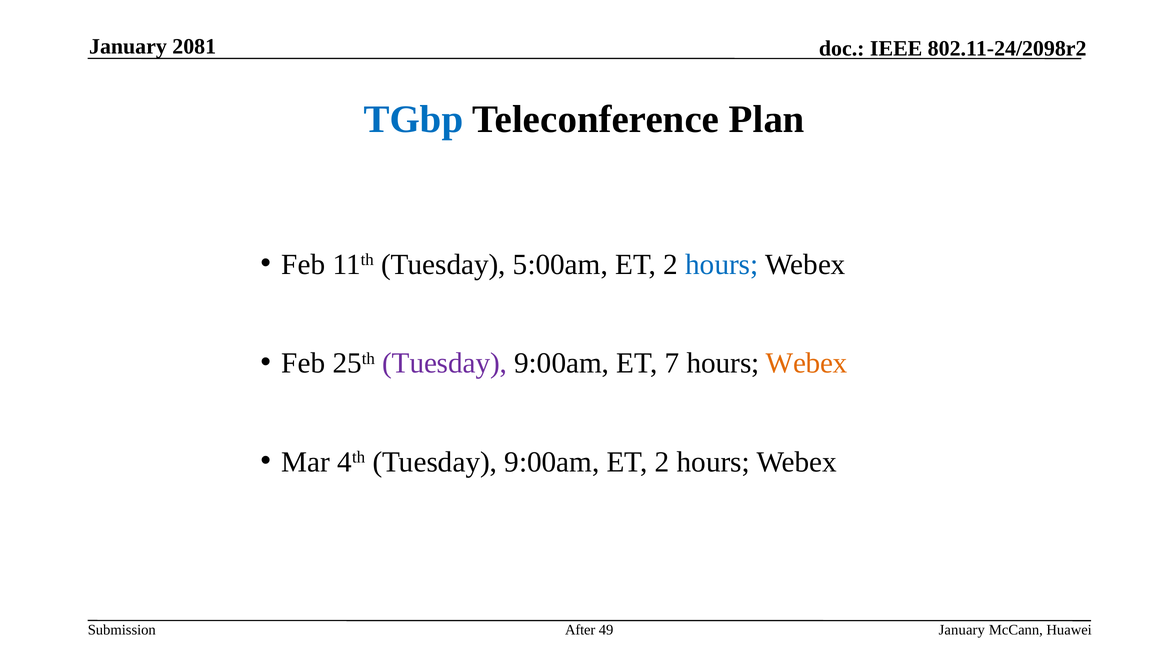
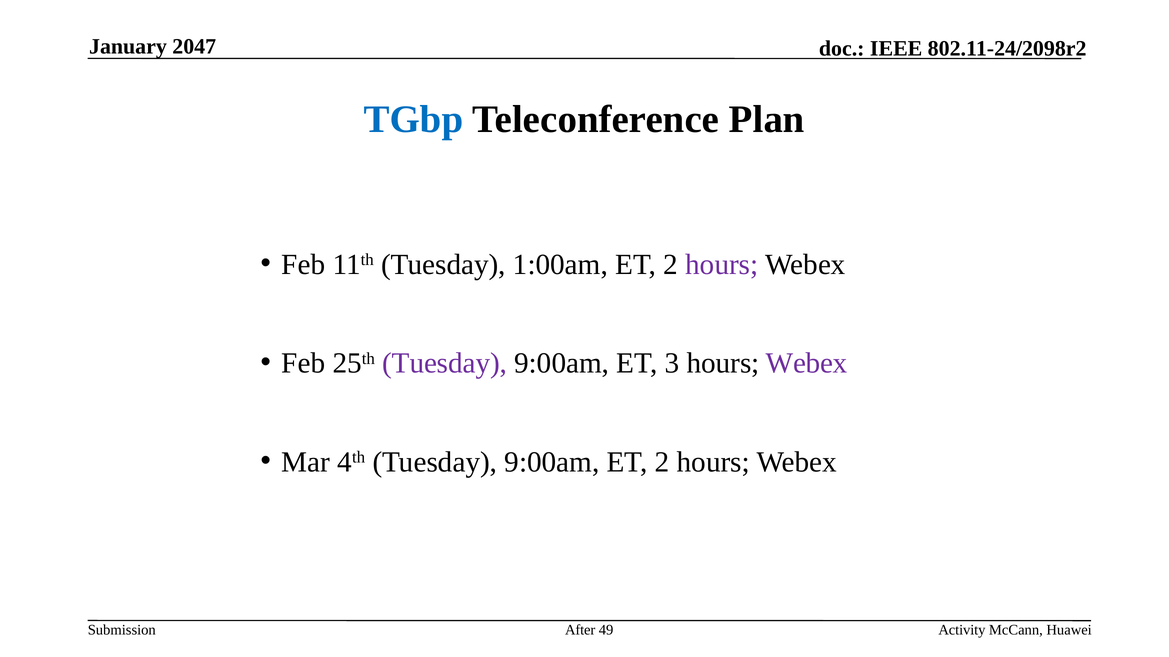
2081: 2081 -> 2047
5:00am: 5:00am -> 1:00am
hours at (722, 265) colour: blue -> purple
7: 7 -> 3
Webex at (807, 363) colour: orange -> purple
January at (962, 631): January -> Activity
